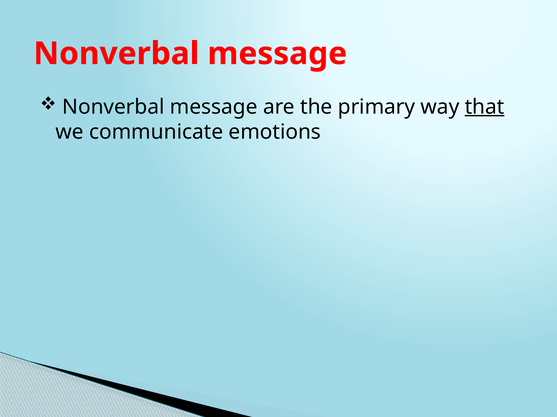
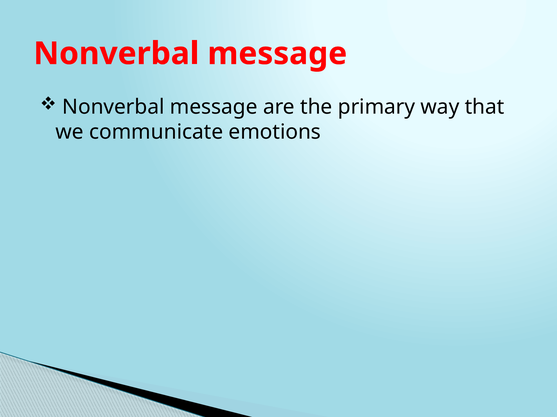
that underline: present -> none
